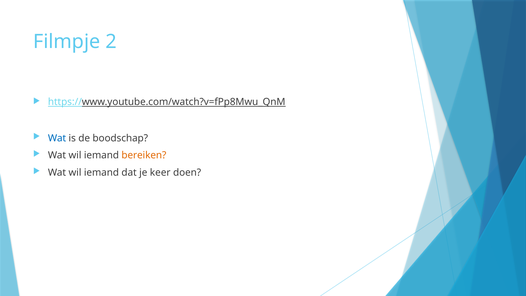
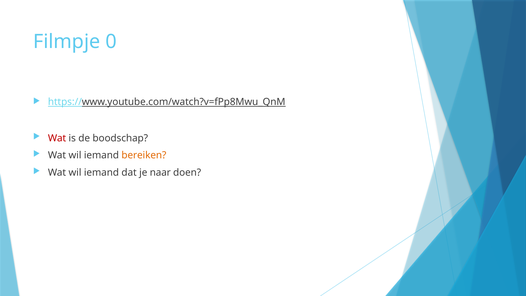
2: 2 -> 0
Wat at (57, 138) colour: blue -> red
keer: keer -> naar
